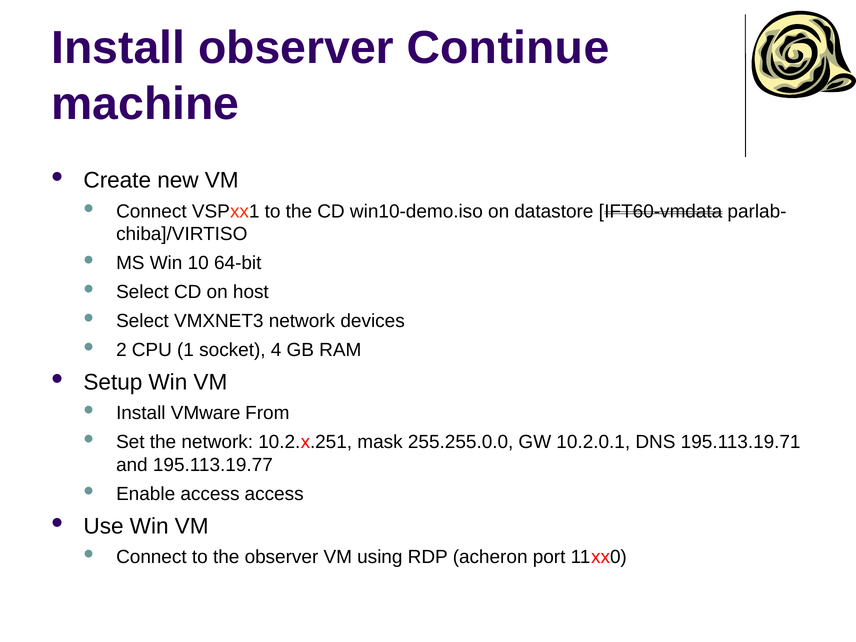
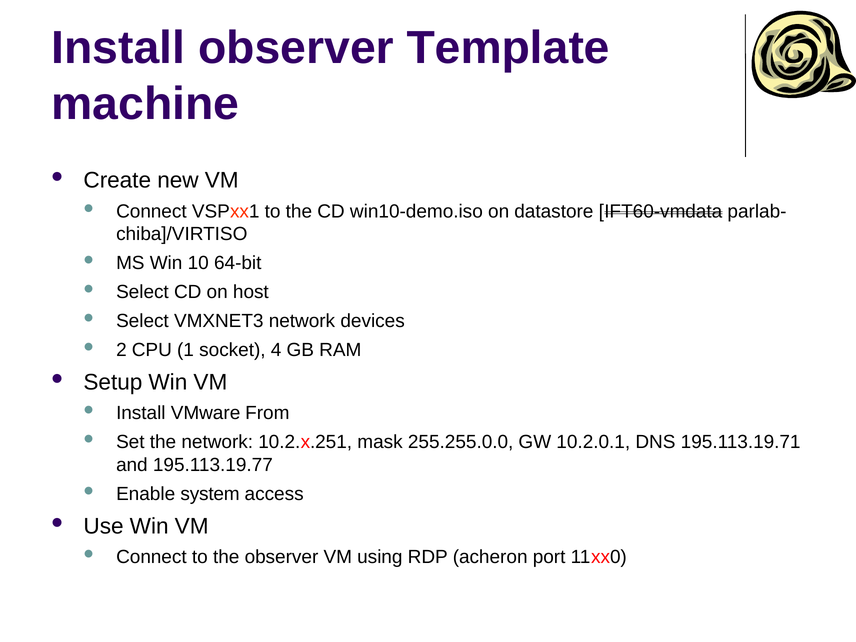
Continue: Continue -> Template
Enable access: access -> system
